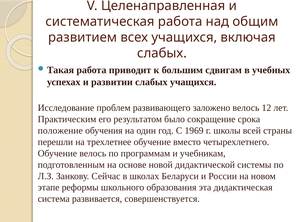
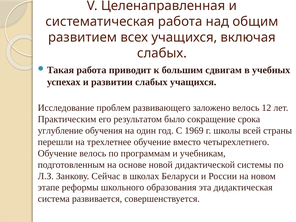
положение: положение -> углубление
